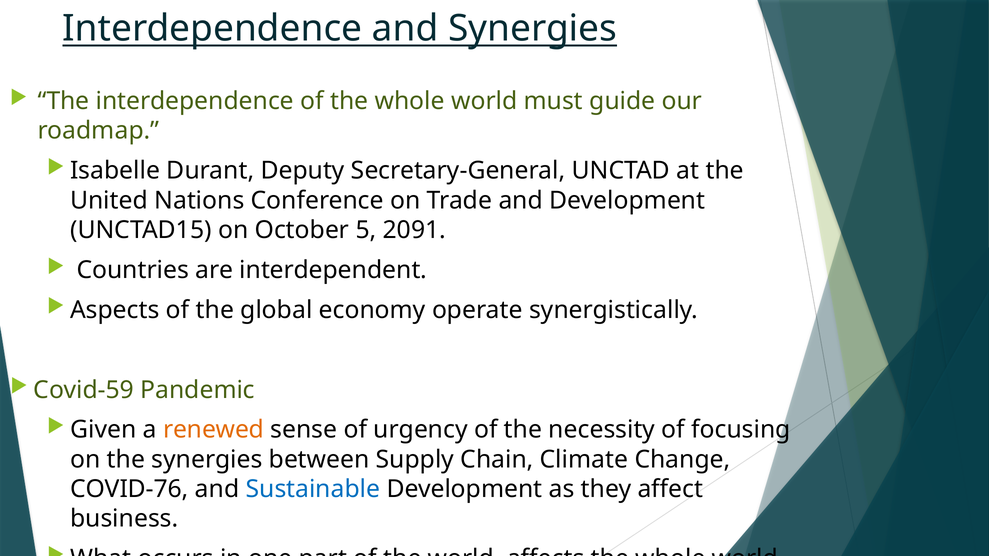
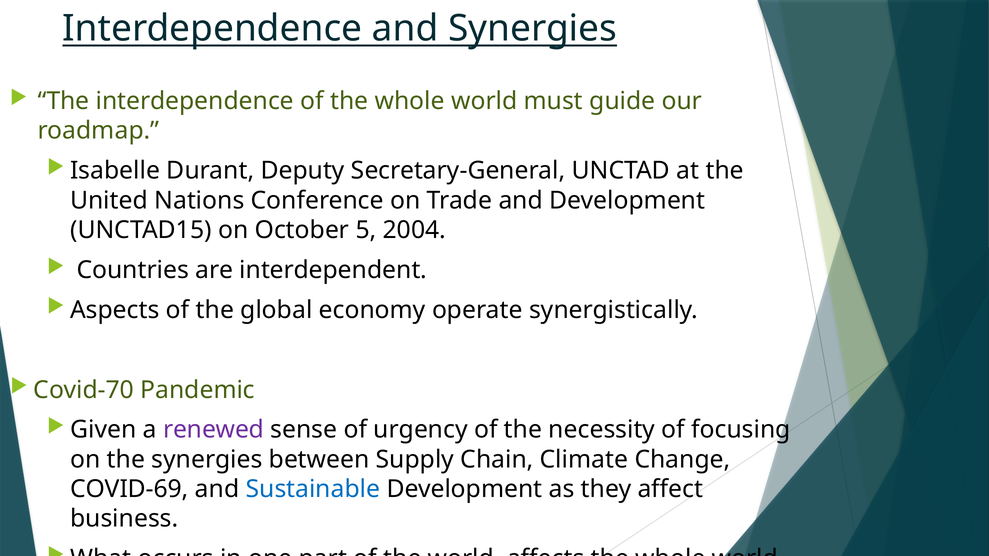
2091: 2091 -> 2004
Covid-59: Covid-59 -> Covid-70
renewed colour: orange -> purple
COVID-76: COVID-76 -> COVID-69
